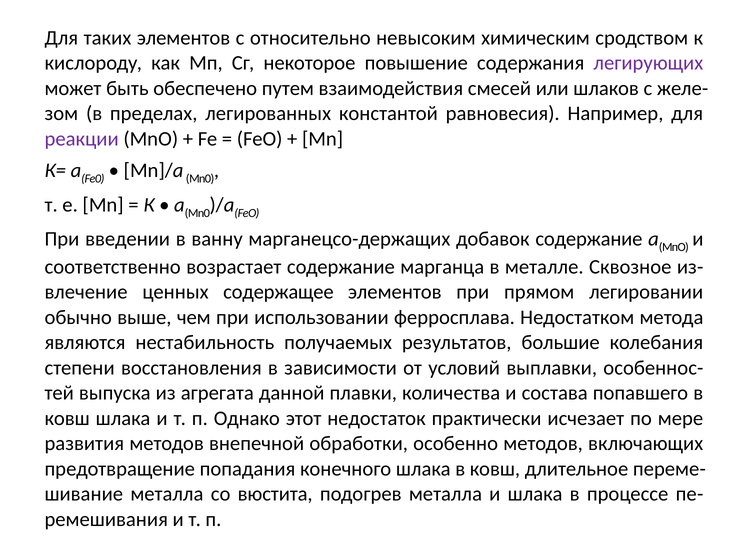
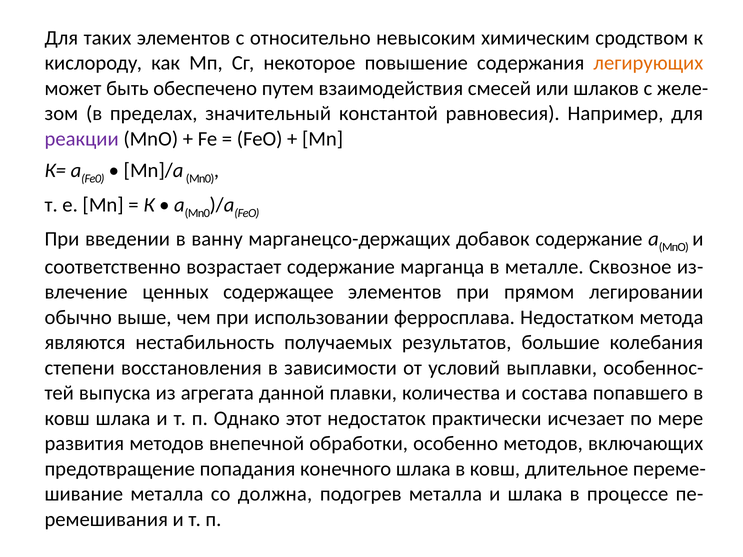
легирующих colour: purple -> orange
легированных: легированных -> значительный
вюстита: вюстита -> должна
